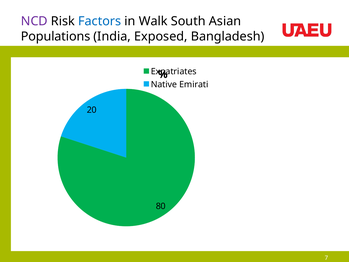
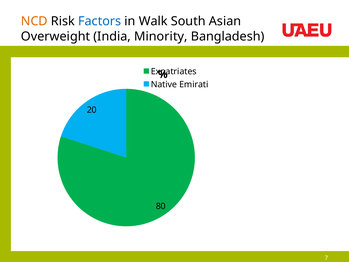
NCD colour: purple -> orange
Populations: Populations -> Overweight
Exposed: Exposed -> Minority
